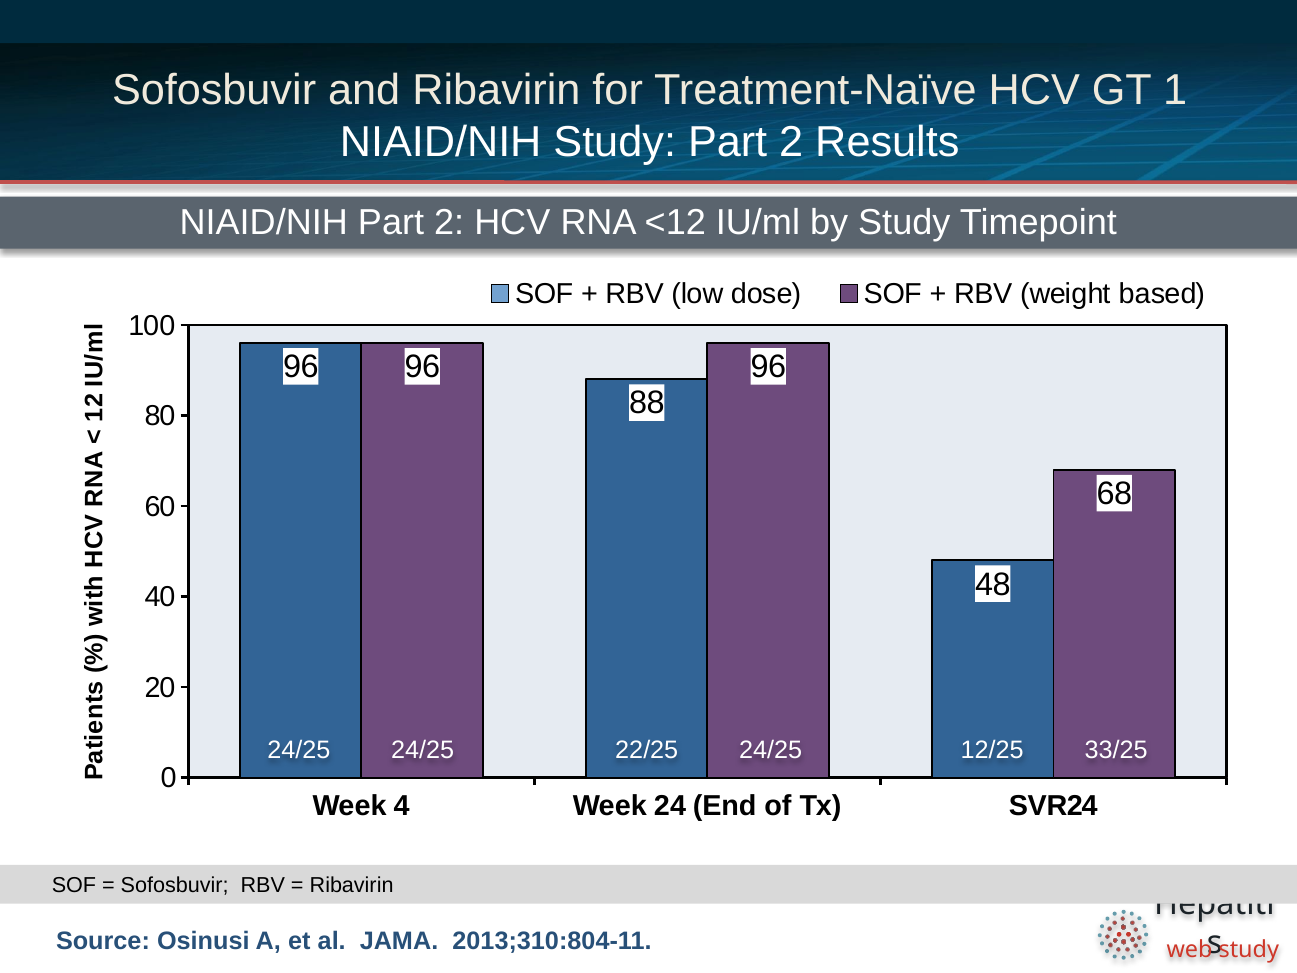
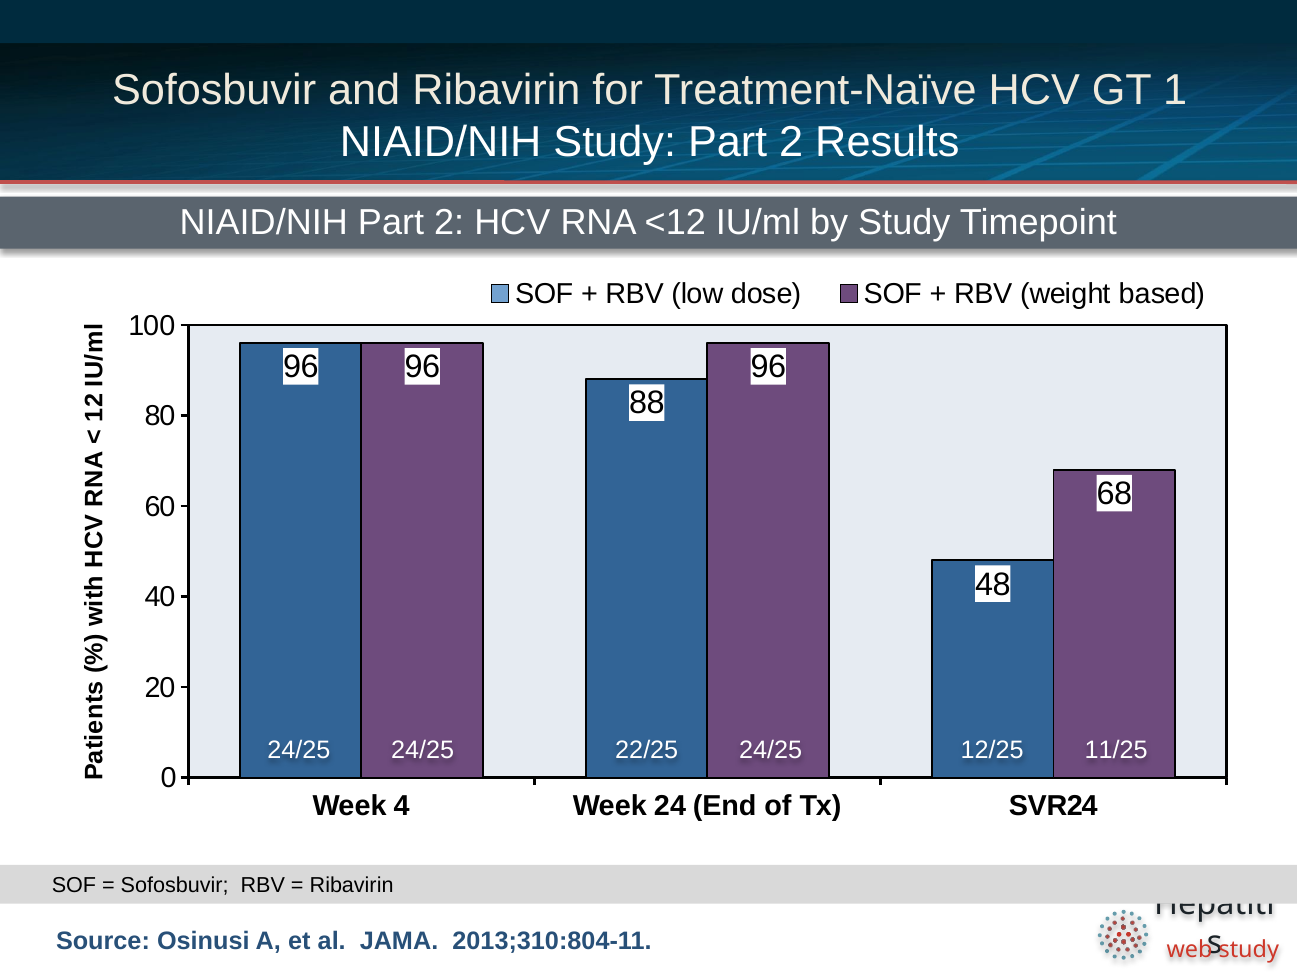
33/25: 33/25 -> 11/25
